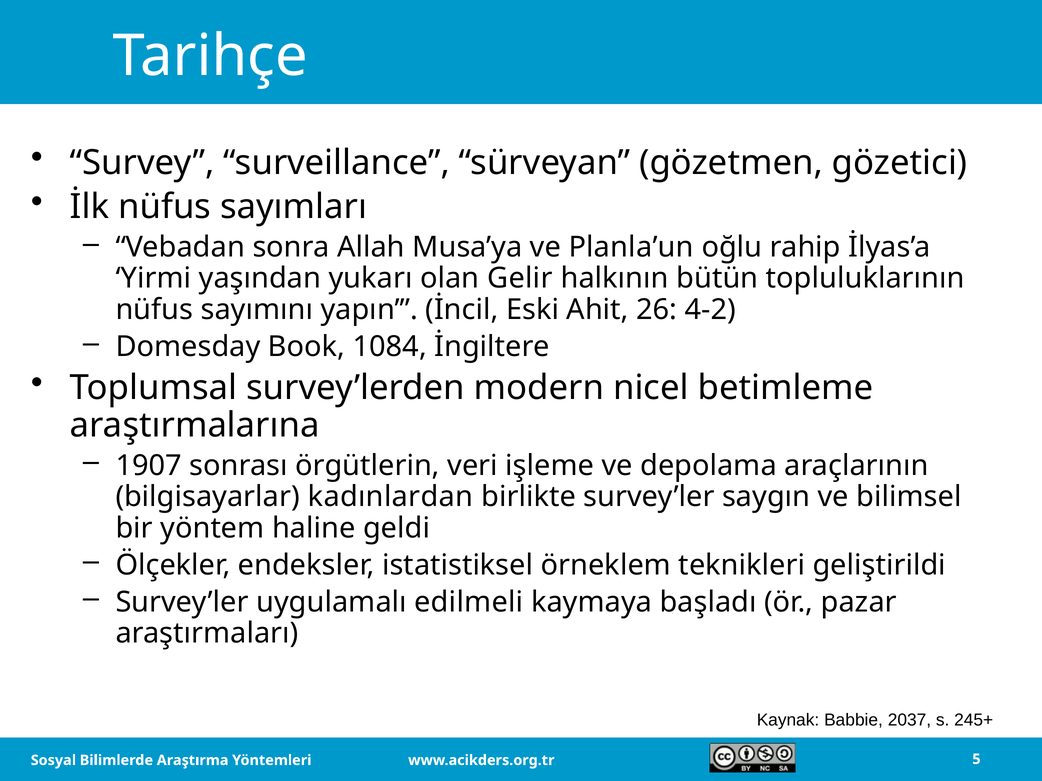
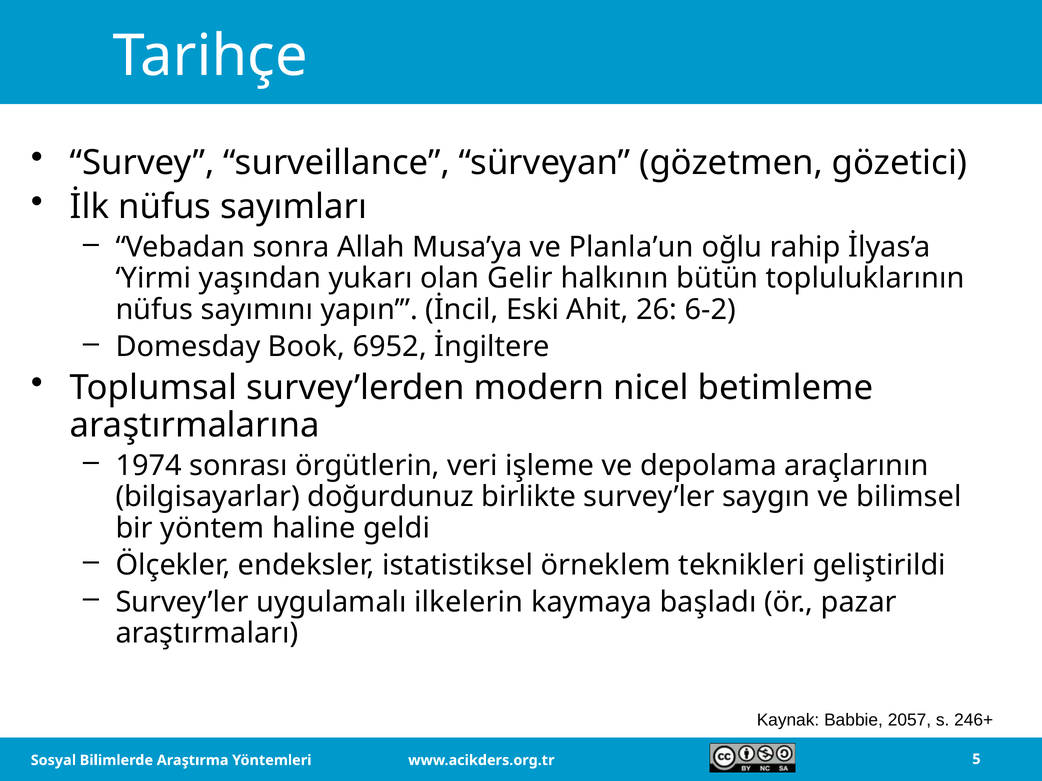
4-2: 4-2 -> 6-2
1084: 1084 -> 6952
1907: 1907 -> 1974
kadınlardan: kadınlardan -> doğurdunuz
edilmeli: edilmeli -> ilkelerin
2037: 2037 -> 2057
245+: 245+ -> 246+
